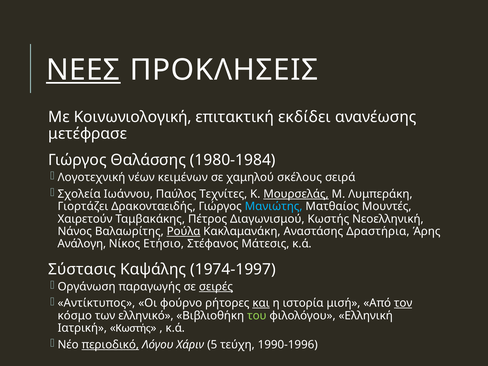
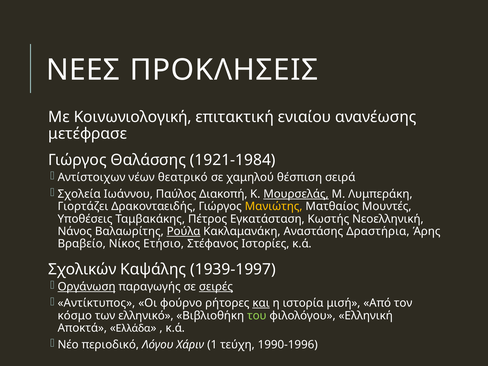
ΝΕΕΣ underline: present -> none
εκδίδει: εκδίδει -> ενιαίου
1980-1984: 1980-1984 -> 1921-1984
Λογοτεχνική: Λογοτεχνική -> Αντίστοιχων
κειμένων: κειμένων -> θεατρικό
σκέλους: σκέλους -> θέσπιση
Τεχνίτες: Τεχνίτες -> Διακοπή
Μανιώτης colour: light blue -> yellow
Χαιρετούν: Χαιρετούν -> Υποθέσεις
Διαγωνισμού: Διαγωνισμού -> Εγκατάσταση
Ανάλογη: Ανάλογη -> Βραβείο
Μάτεσις: Μάτεσις -> Ιστορίες
Σύστασις: Σύστασις -> Σχολικών
1974-1997: 1974-1997 -> 1939-1997
Οργάνωση underline: none -> present
τον underline: present -> none
Ιατρική: Ιατρική -> Αποκτά
Κωστής at (133, 328): Κωστής -> Ελλάδα
περιοδικό underline: present -> none
5: 5 -> 1
